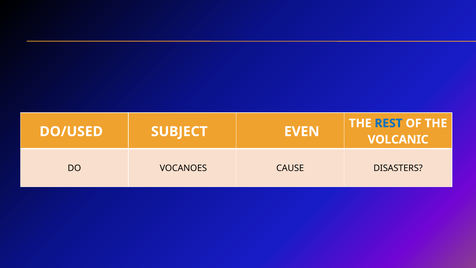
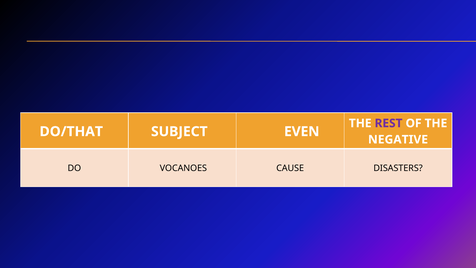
REST colour: blue -> purple
DO/USED: DO/USED -> DO/THAT
VOLCANIC: VOLCANIC -> NEGATIVE
